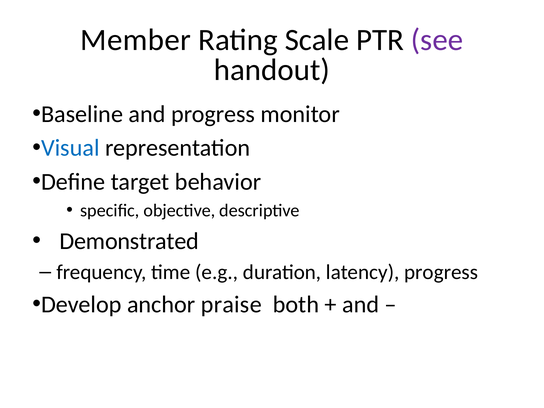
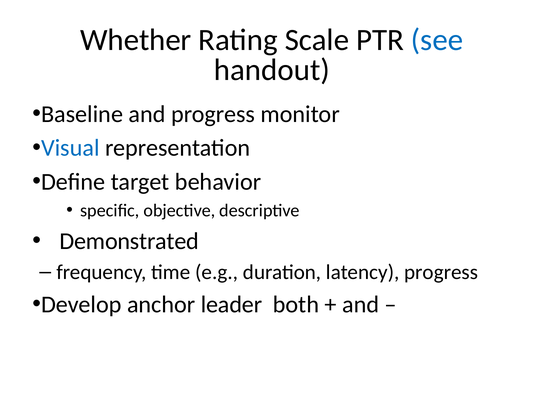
Member: Member -> Whether
see colour: purple -> blue
praise: praise -> leader
